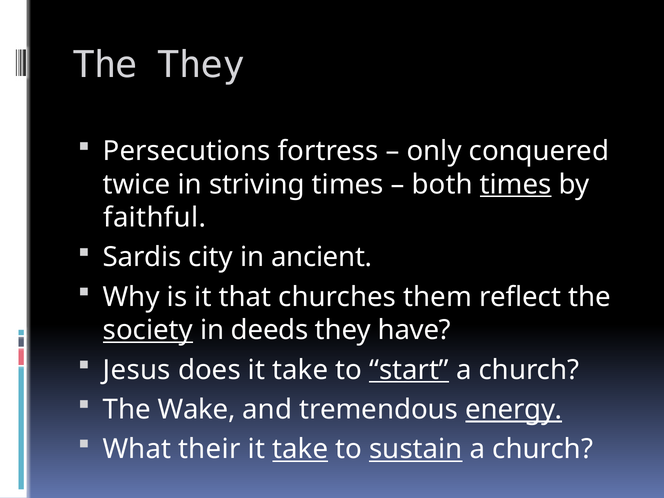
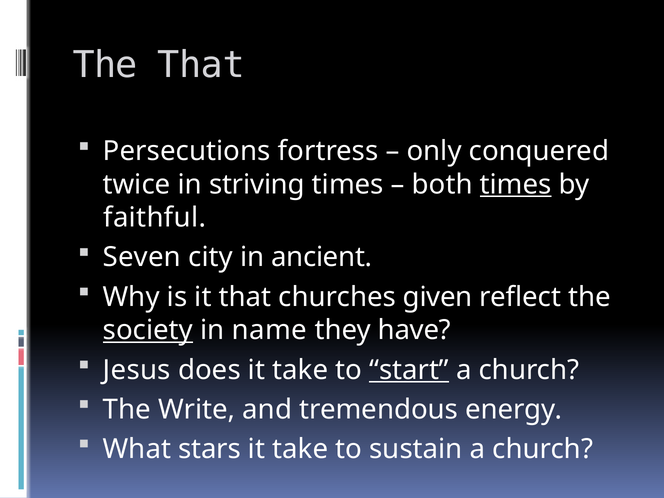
The They: They -> That
Sardis: Sardis -> Seven
them: them -> given
deeds: deeds -> name
Wake: Wake -> Write
energy underline: present -> none
their: their -> stars
take at (300, 449) underline: present -> none
sustain underline: present -> none
